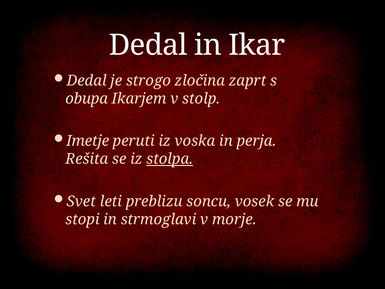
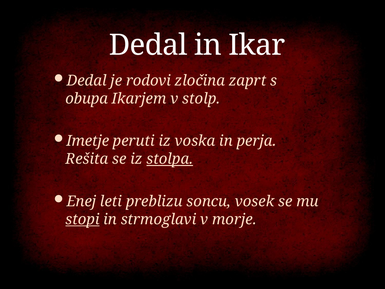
strogo: strogo -> rodovi
Svet: Svet -> Enej
stopi underline: none -> present
